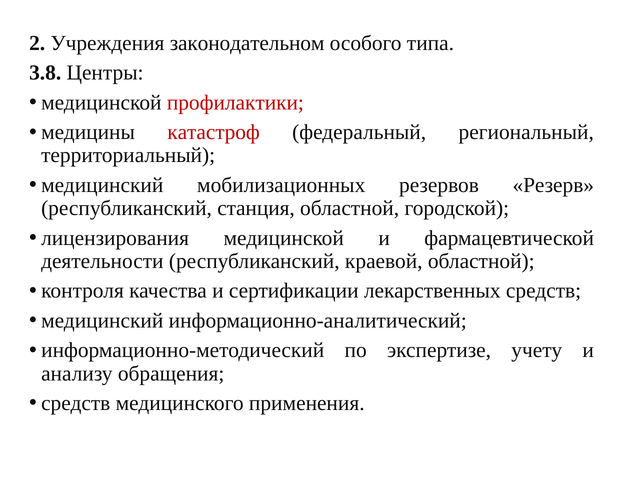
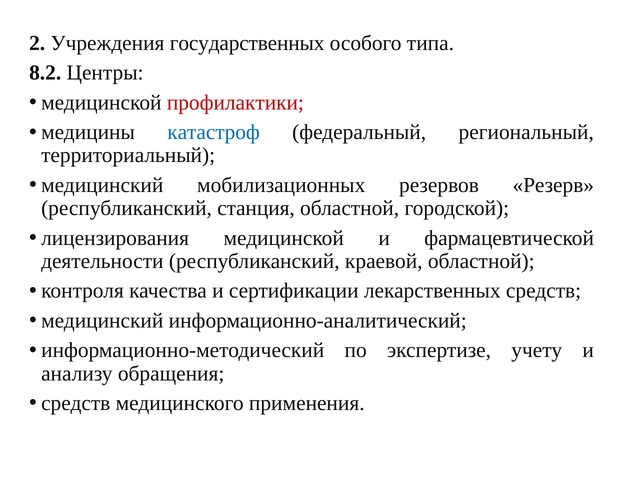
законодательном: законодательном -> государственных
3.8: 3.8 -> 8.2
катастроф colour: red -> blue
